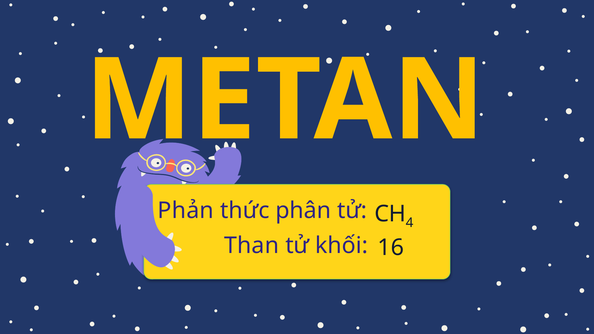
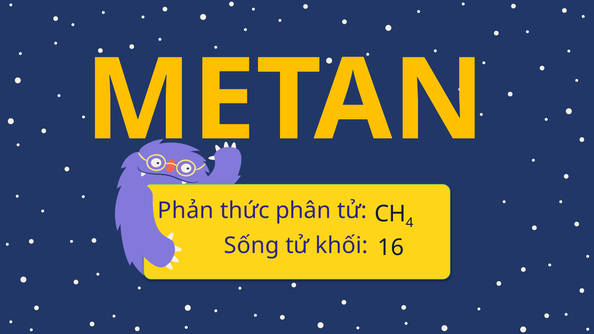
Than: Than -> Sống
